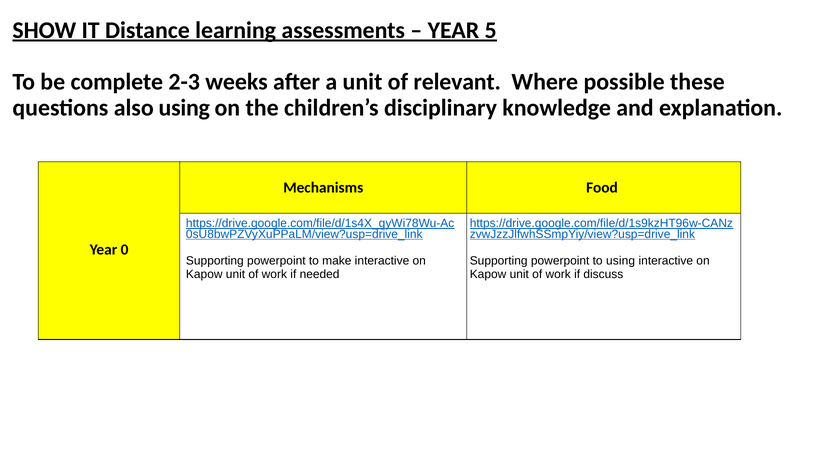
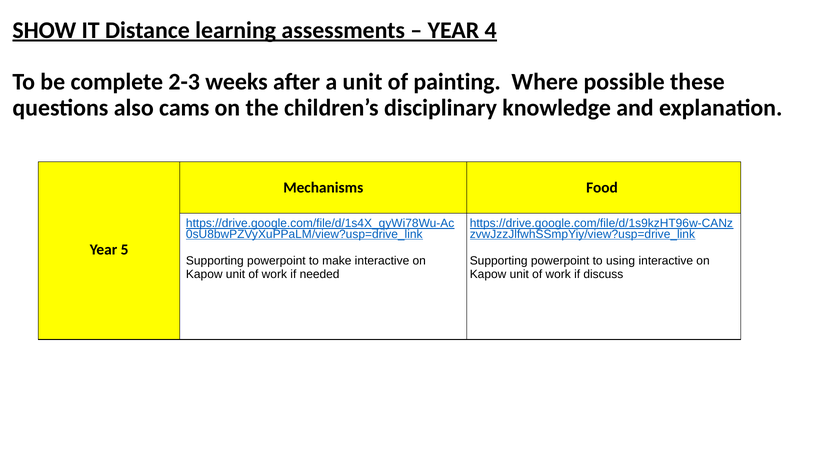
5: 5 -> 4
relevant: relevant -> painting
also using: using -> cams
0: 0 -> 5
